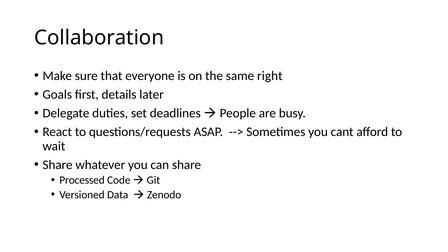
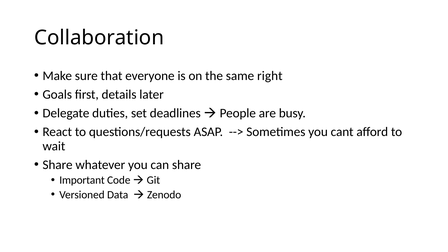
Processed: Processed -> Important
